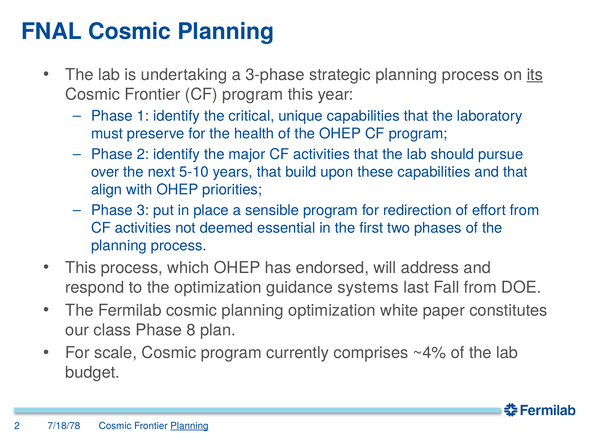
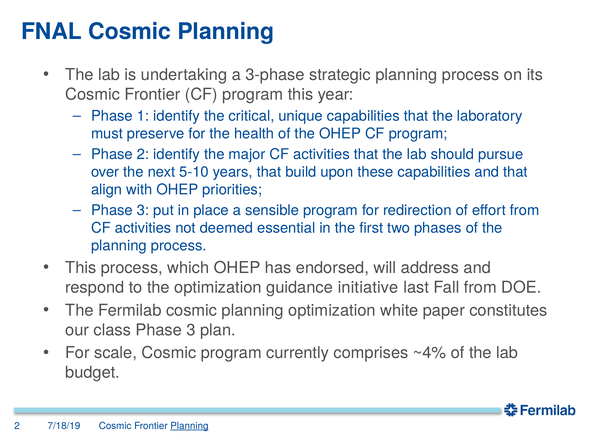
its underline: present -> none
systems: systems -> initiative
8 at (191, 330): 8 -> 3
7/18/78: 7/18/78 -> 7/18/19
